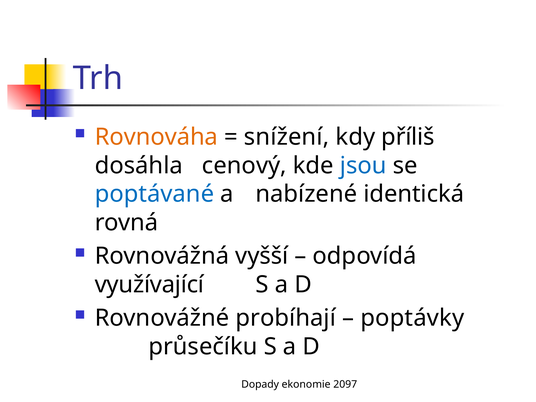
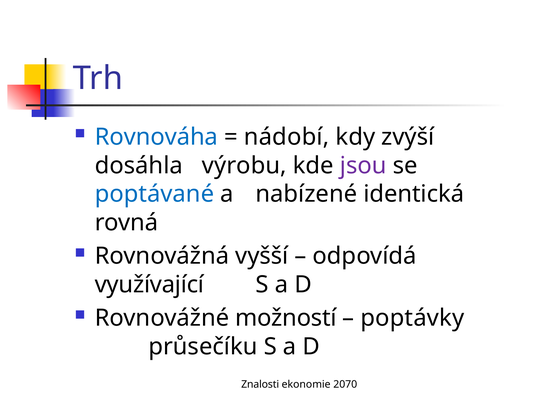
Rovnováha colour: orange -> blue
snížení: snížení -> nádobí
příliš: příliš -> zvýší
cenový: cenový -> výrobu
jsou colour: blue -> purple
probíhají: probíhají -> možností
Dopady: Dopady -> Znalosti
2097: 2097 -> 2070
